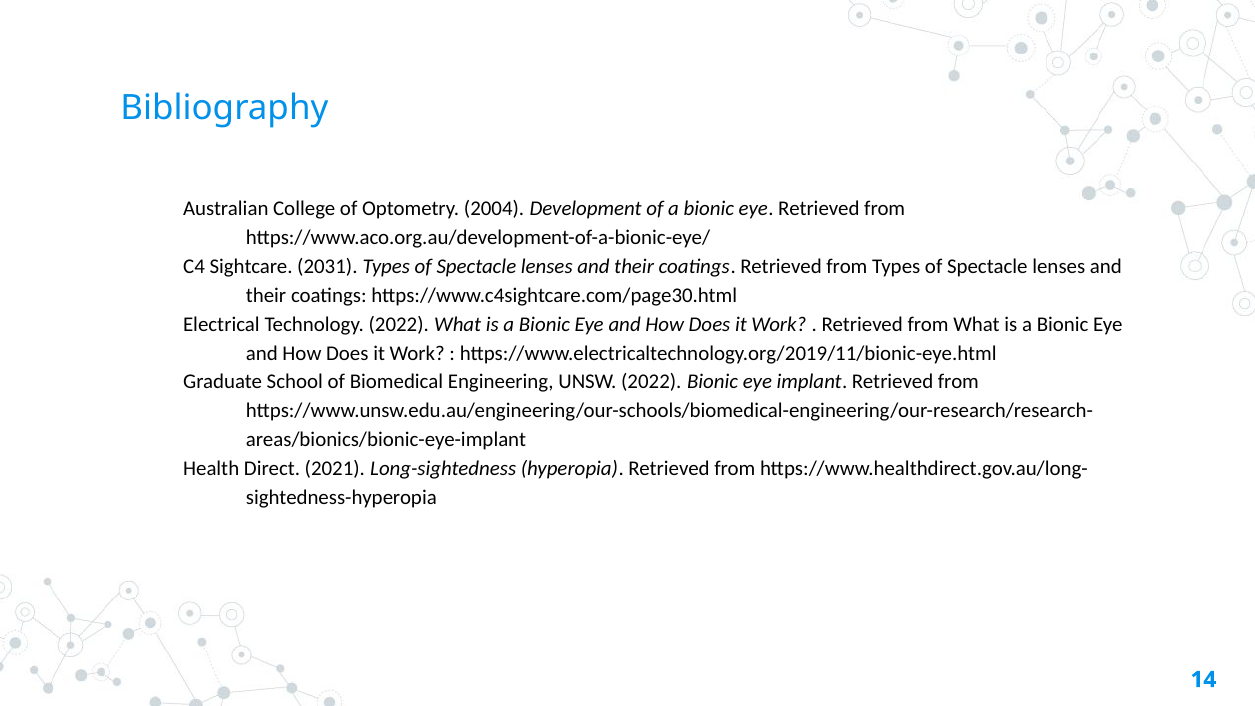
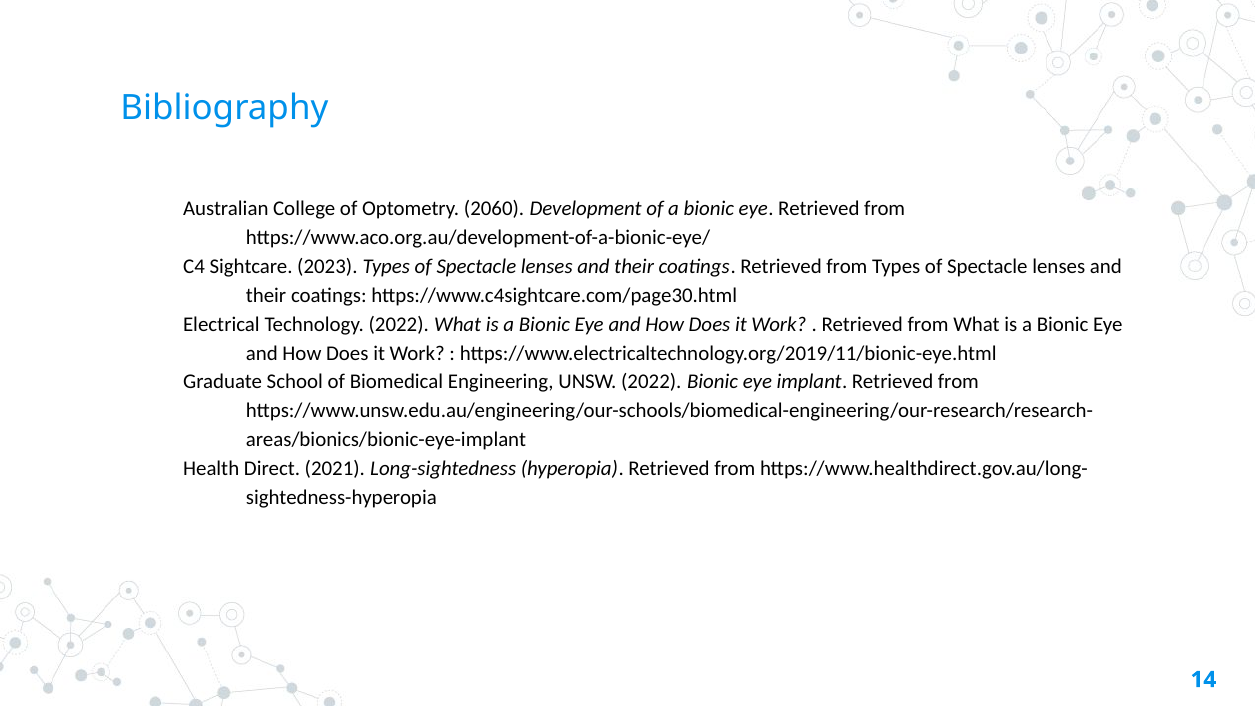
2004: 2004 -> 2060
2031: 2031 -> 2023
